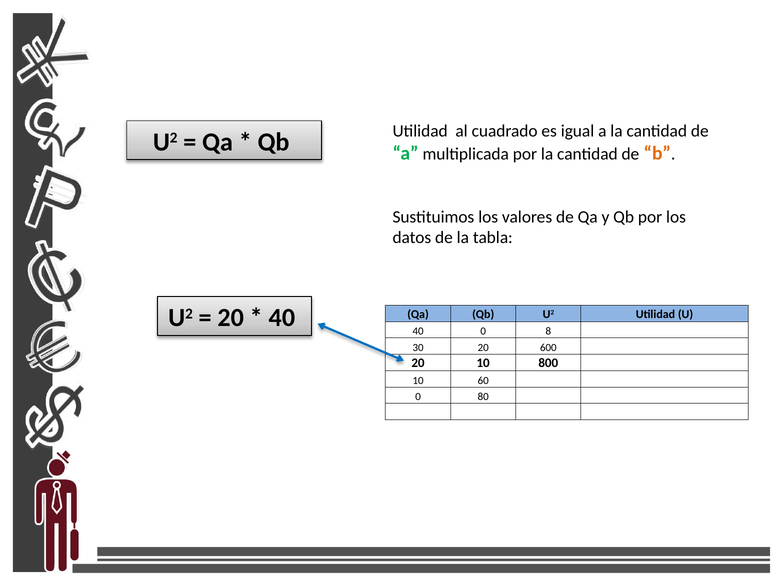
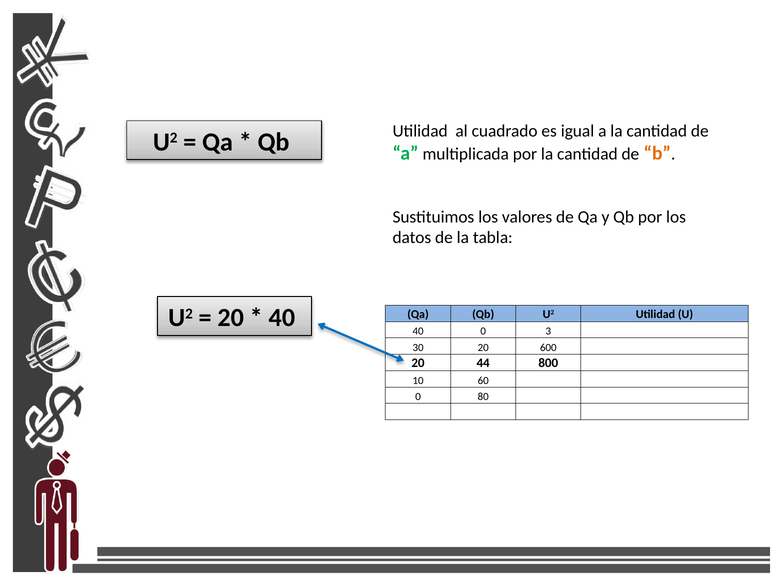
8: 8 -> 3
20 10: 10 -> 44
